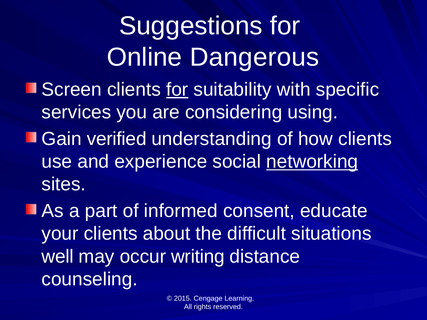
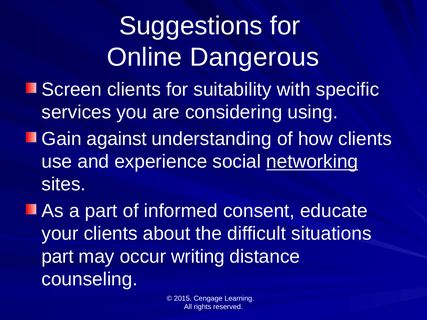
for at (177, 90) underline: present -> none
verified: verified -> against
well at (58, 257): well -> part
